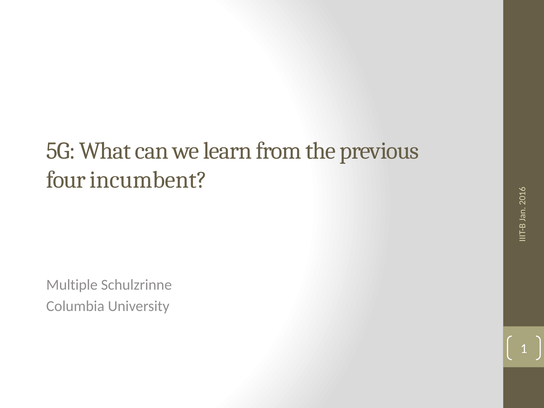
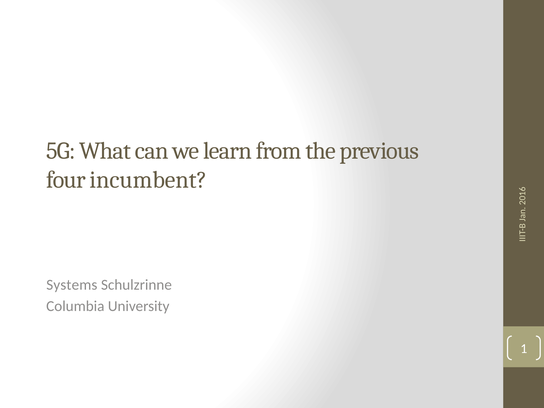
Multiple: Multiple -> Systems
